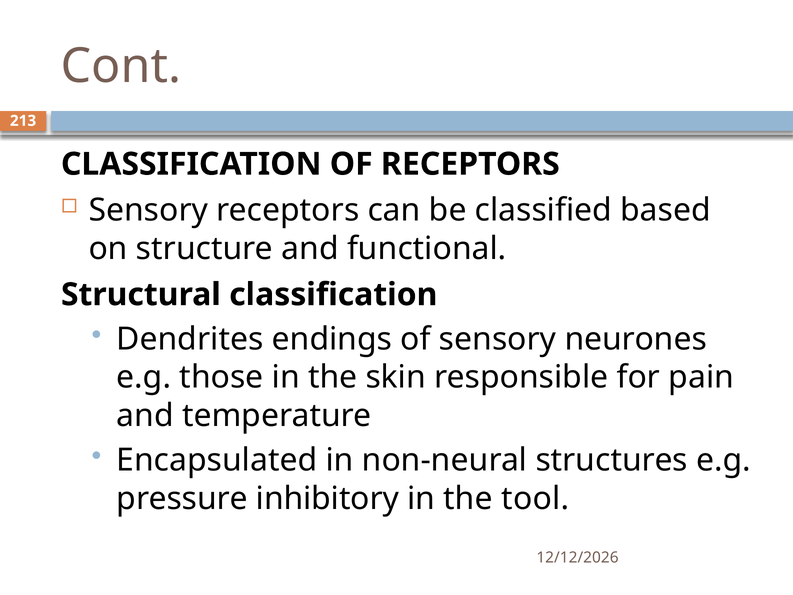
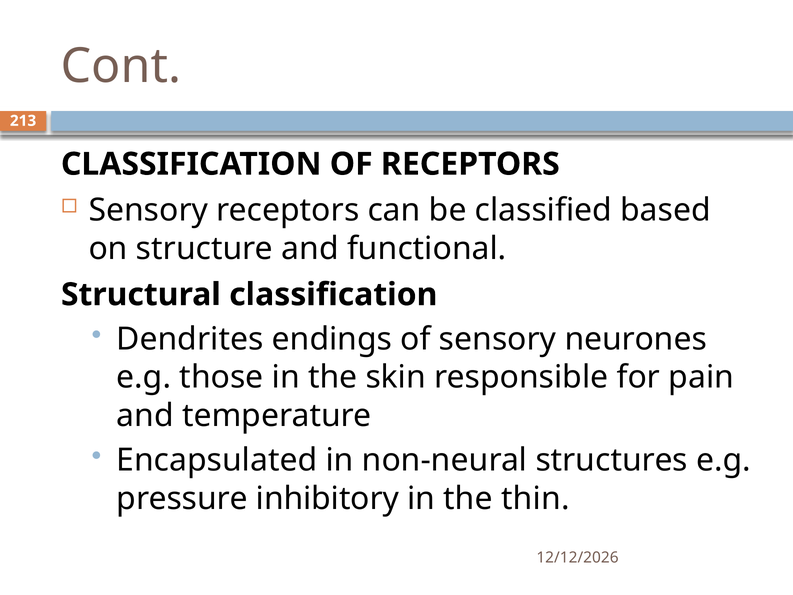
tool: tool -> thin
